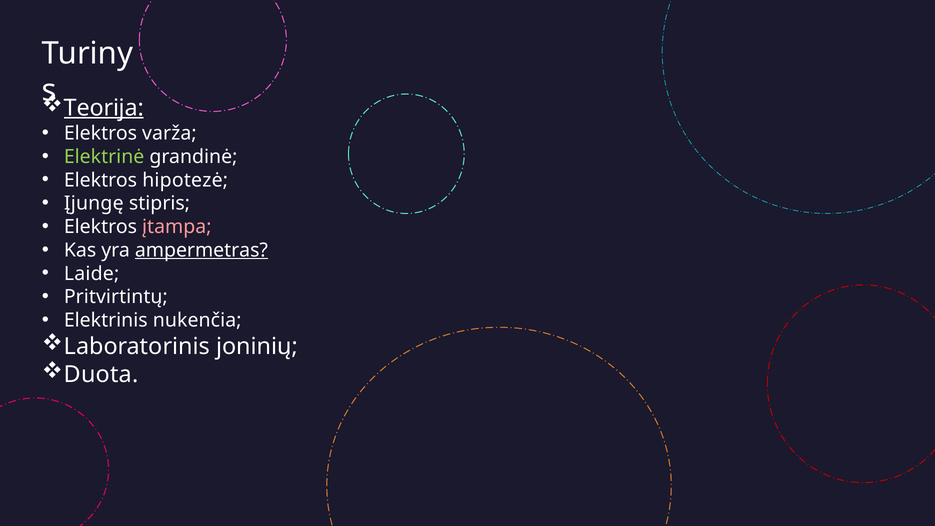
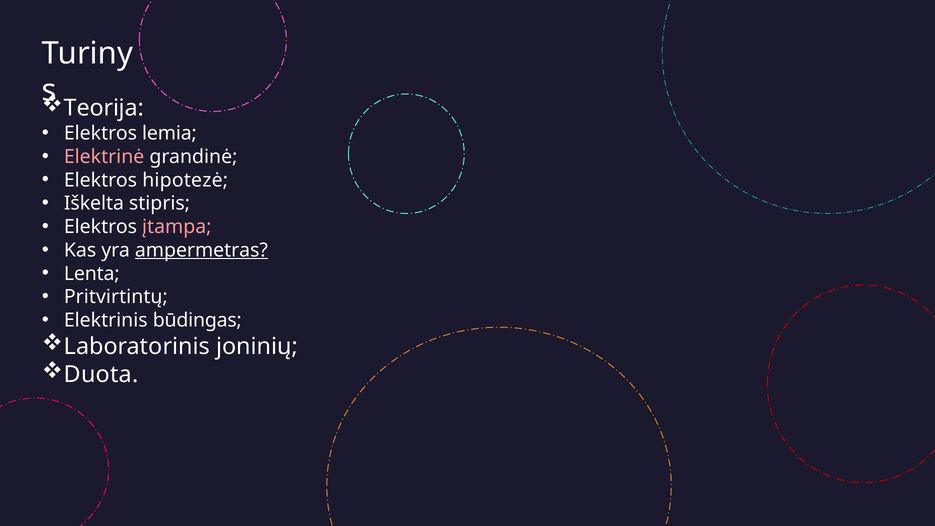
Teorija underline: present -> none
varža: varža -> lemia
Elektrinė colour: light green -> pink
Įjungę: Įjungę -> Iškelta
Laide: Laide -> Lenta
nukenčia: nukenčia -> būdingas
